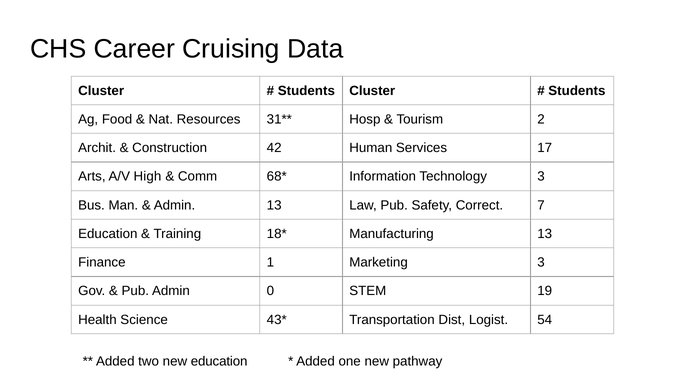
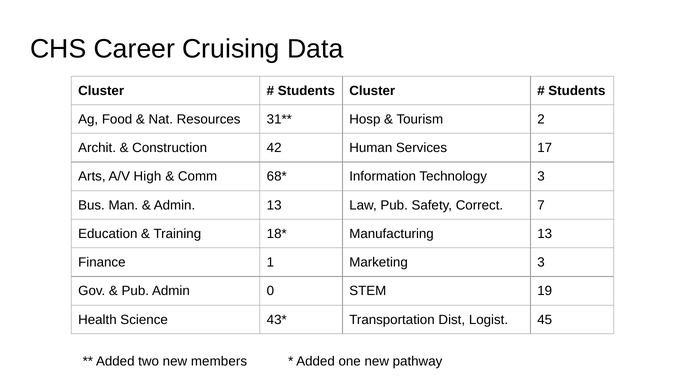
54: 54 -> 45
new education: education -> members
